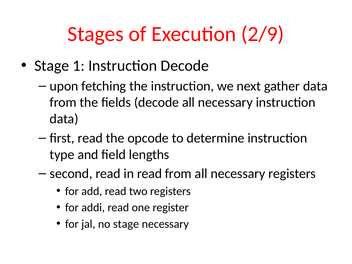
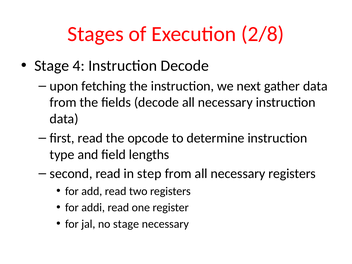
2/9: 2/9 -> 2/8
1: 1 -> 4
in read: read -> step
